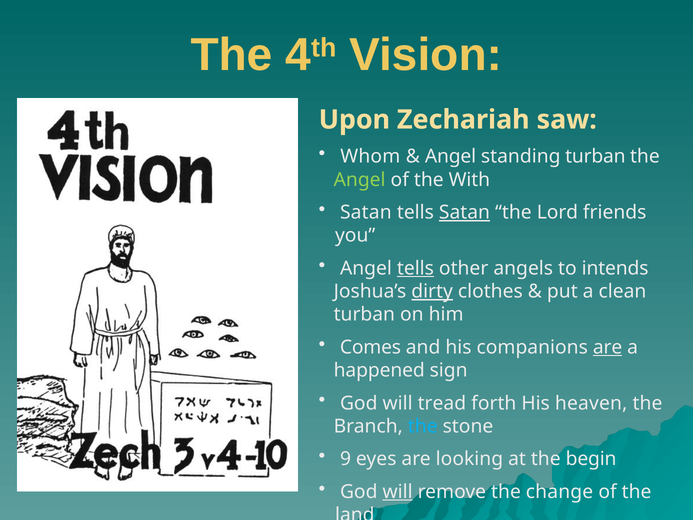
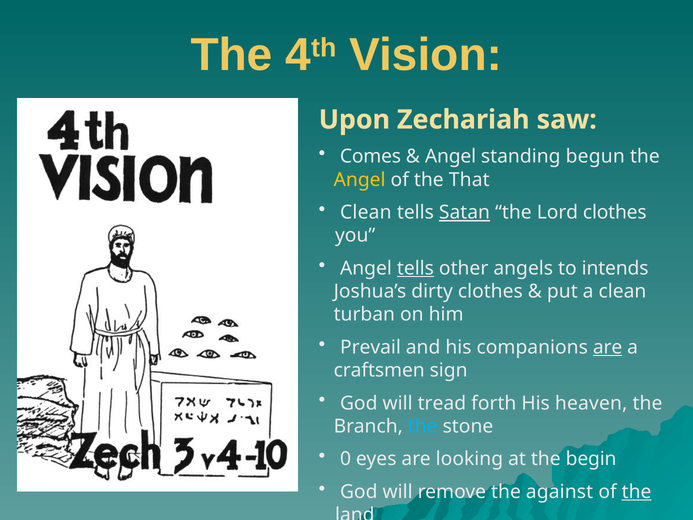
Whom: Whom -> Comes
standing turban: turban -> begun
Angel at (360, 180) colour: light green -> yellow
With: With -> That
Satan at (366, 212): Satan -> Clean
Lord friends: friends -> clothes
dirty underline: present -> none
Comes: Comes -> Prevail
happened: happened -> craftsmen
9: 9 -> 0
will at (398, 492) underline: present -> none
change: change -> against
the at (637, 492) underline: none -> present
